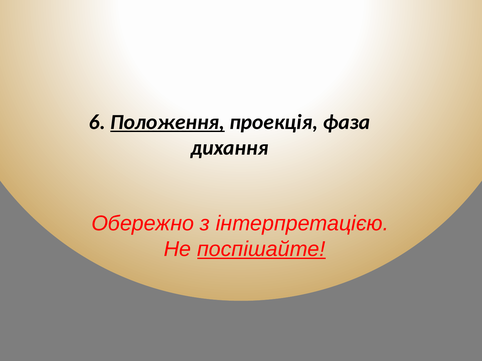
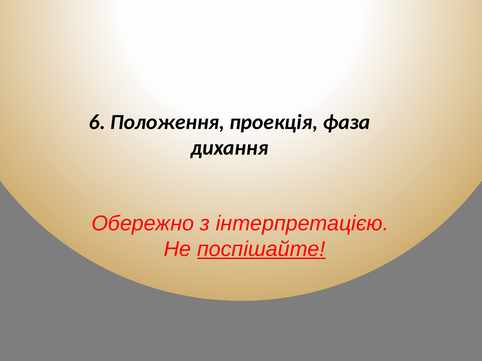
Положення underline: present -> none
